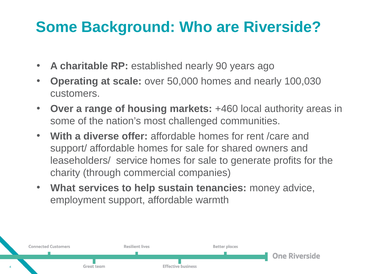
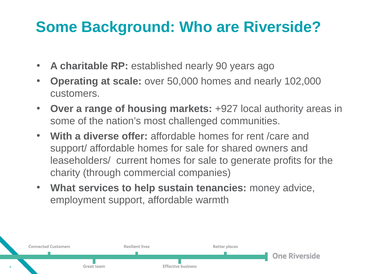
100,030: 100,030 -> 102,000
+460: +460 -> +927
service: service -> current
